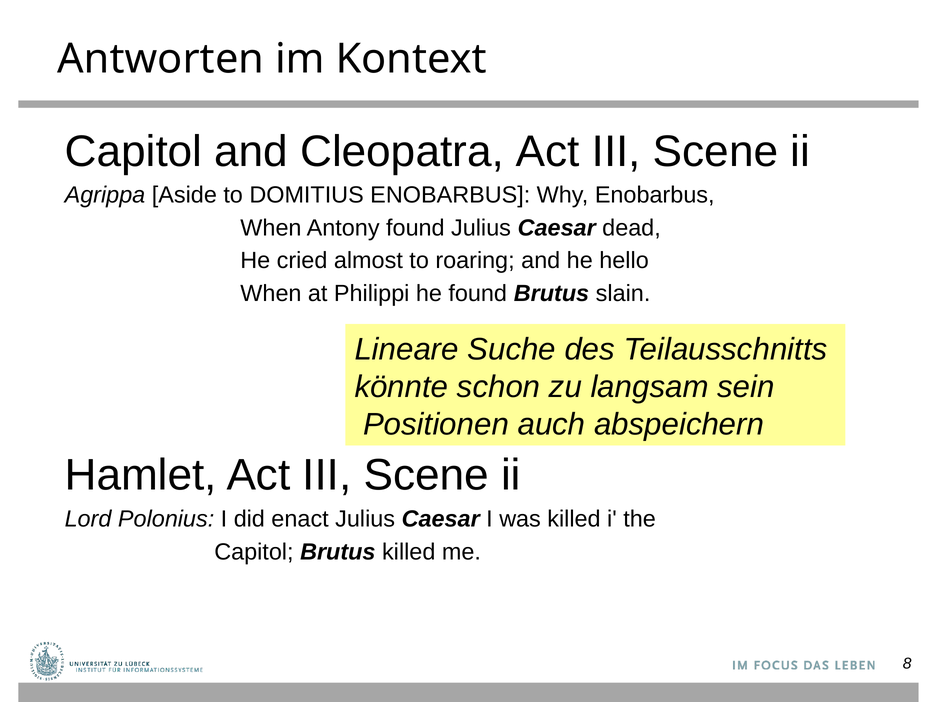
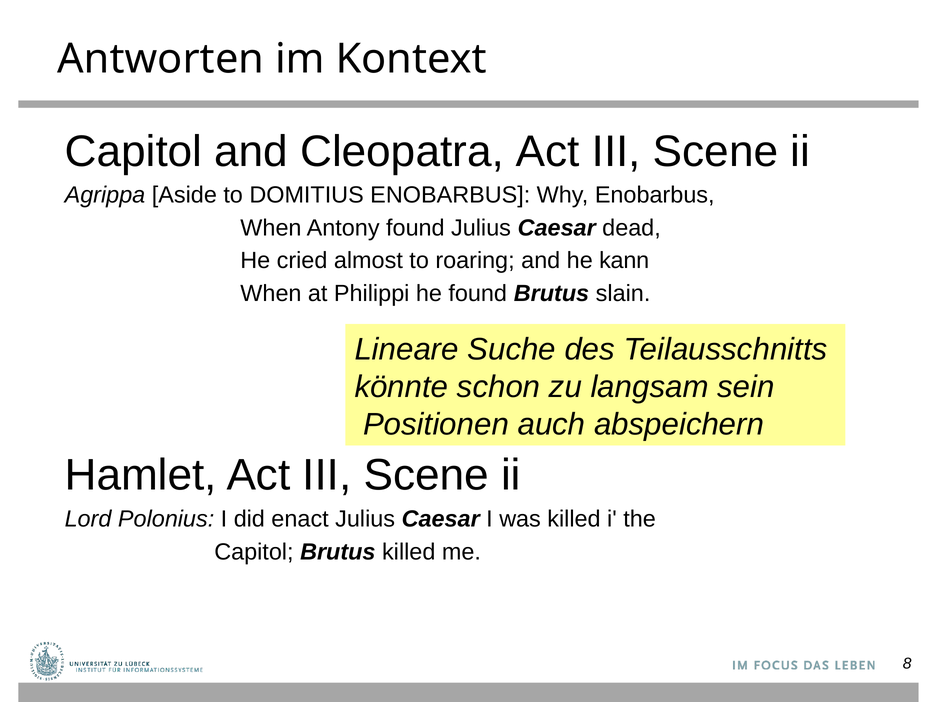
hello: hello -> kann
